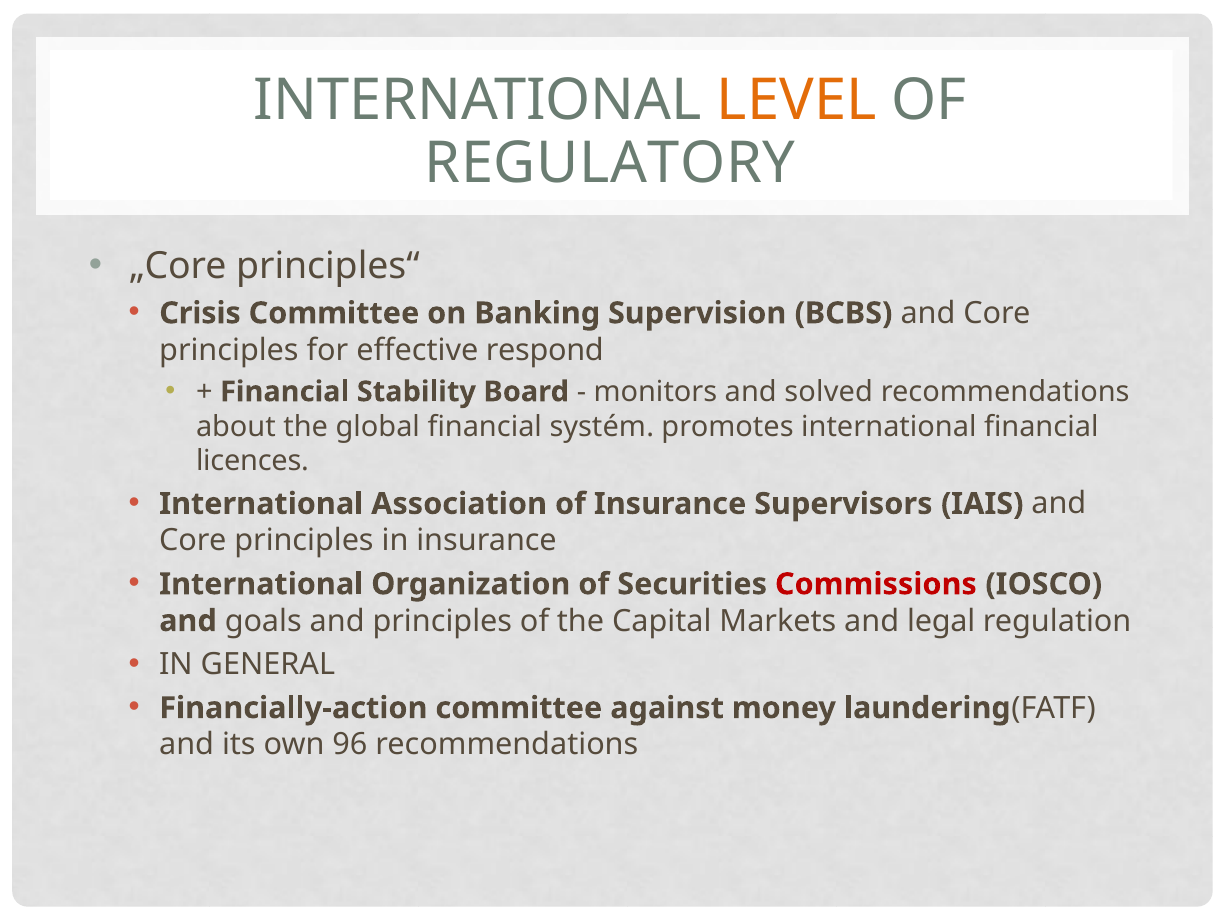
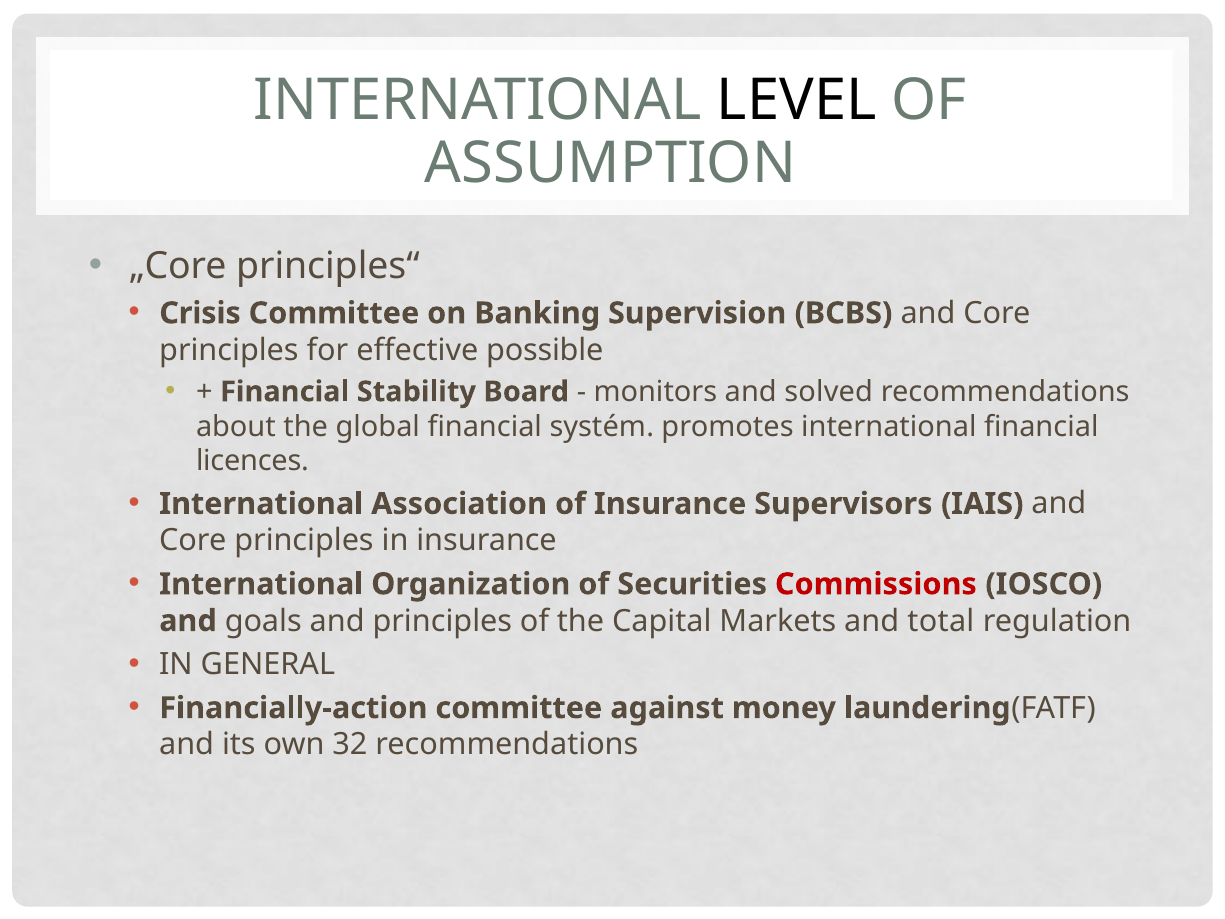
LEVEL colour: orange -> black
REGULATORY: REGULATORY -> ASSUMPTION
respond: respond -> possible
legal: legal -> total
96: 96 -> 32
